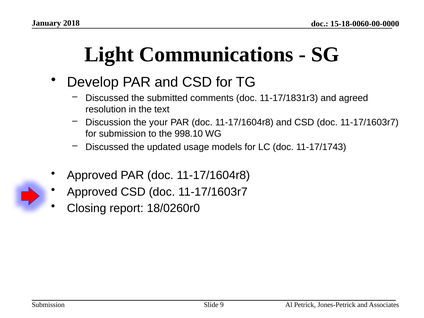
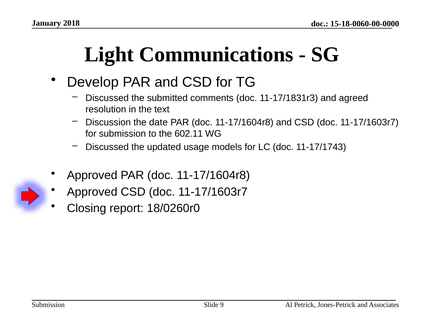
your: your -> date
998.10: 998.10 -> 602.11
